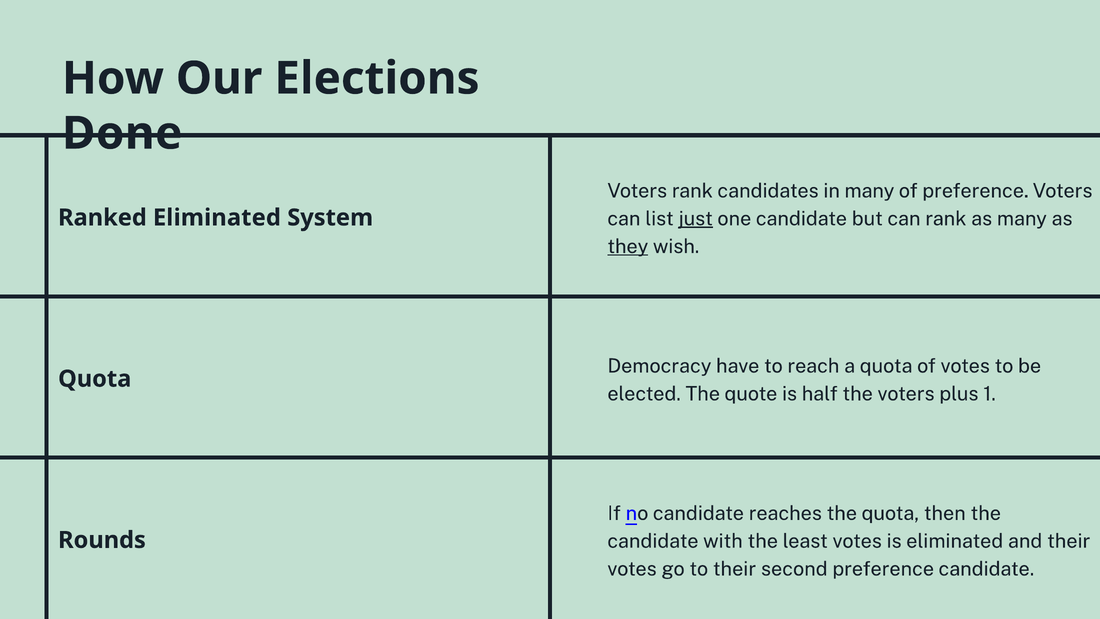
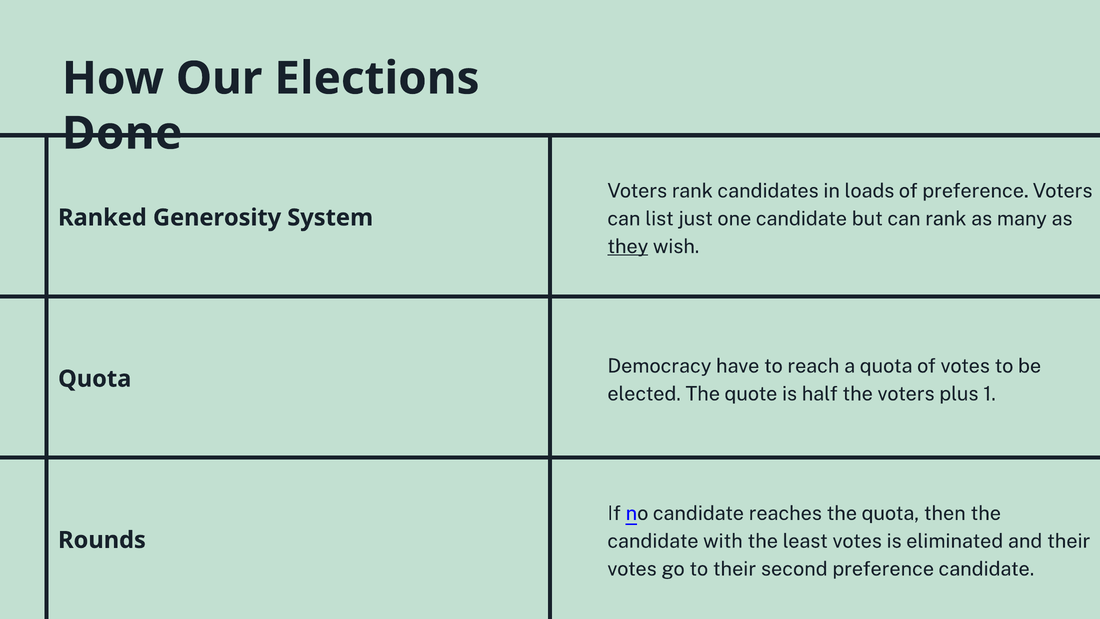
in many: many -> loads
just underline: present -> none
Ranked Eliminated: Eliminated -> Generosity
